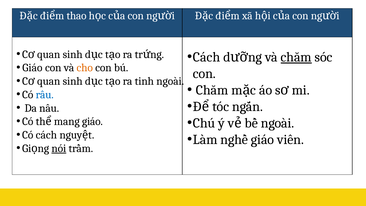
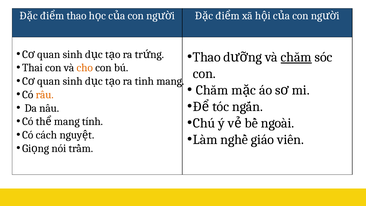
Cách at (207, 57): Cách -> Thao
Giáo at (32, 68): Giáo -> Thai
ngoài at (170, 81): ngoài -> mang
râu colour: blue -> orange
mang giáo: giáo -> tính
nói underline: present -> none
